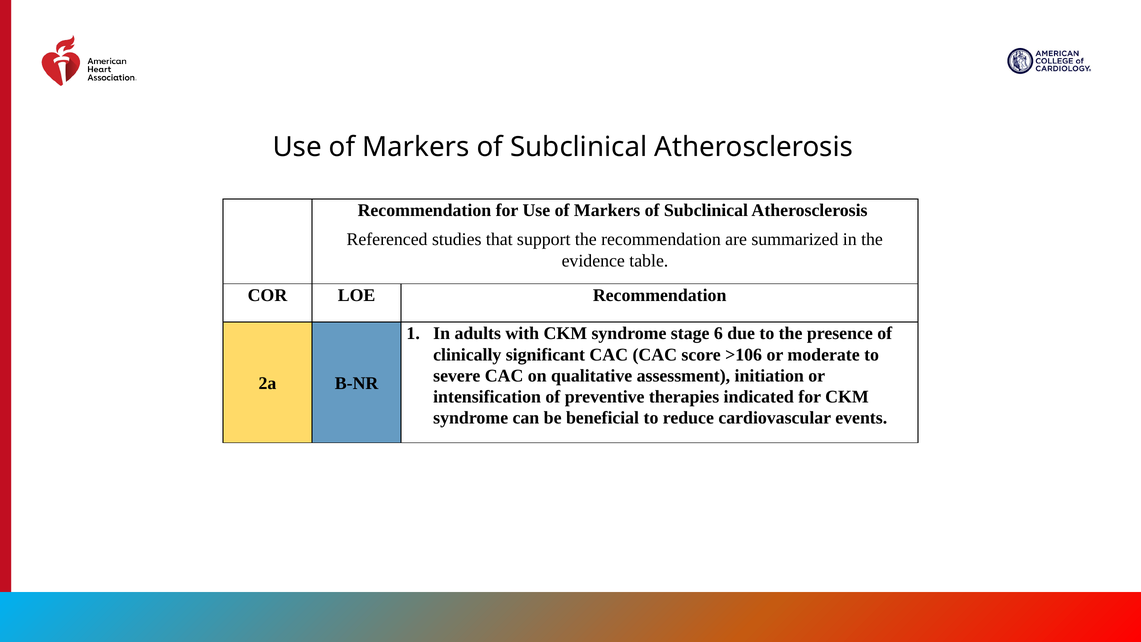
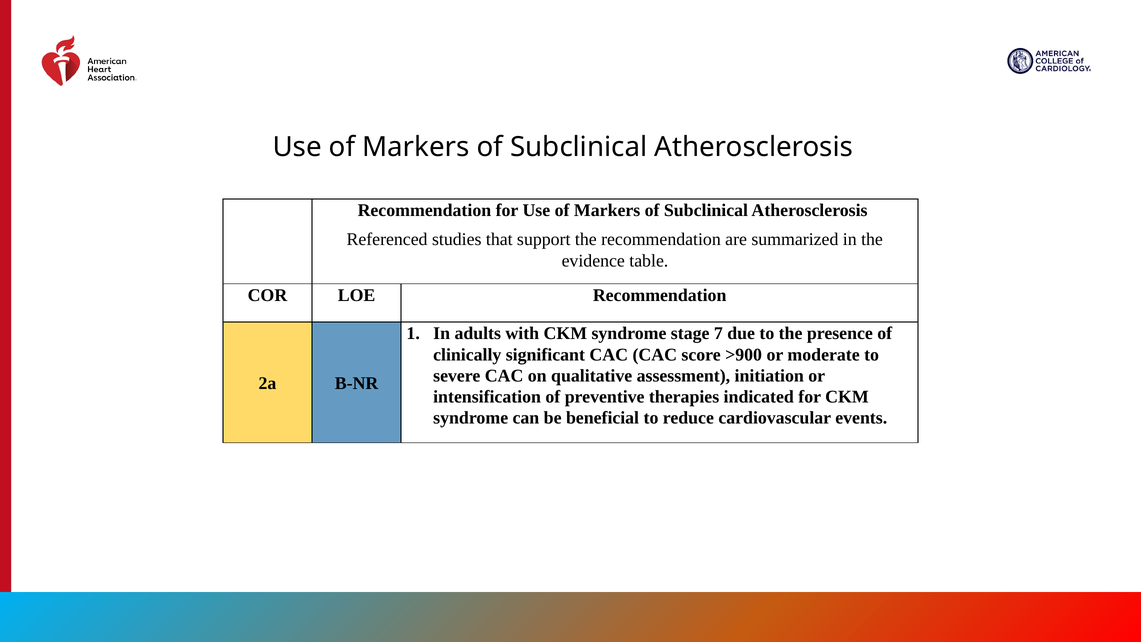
6: 6 -> 7
>106: >106 -> >900
